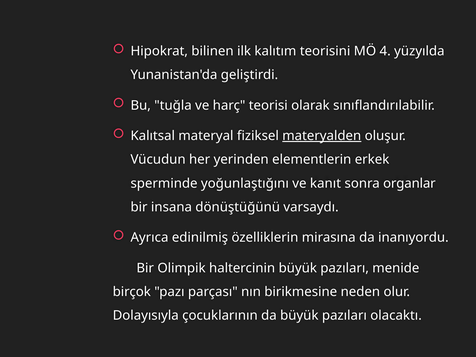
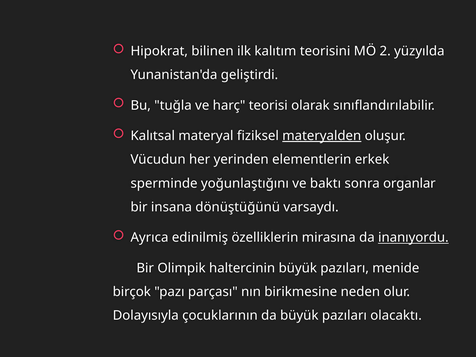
4: 4 -> 2
kanıt: kanıt -> baktı
inanıyordu underline: none -> present
